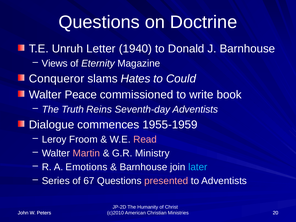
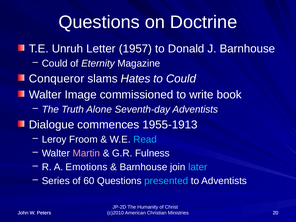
1940: 1940 -> 1957
Views at (55, 63): Views -> Could
Peace: Peace -> Image
Reins: Reins -> Alone
1955-1959: 1955-1959 -> 1955-1913
Read colour: pink -> light blue
Ministry: Ministry -> Fulness
67: 67 -> 60
presented colour: pink -> light blue
